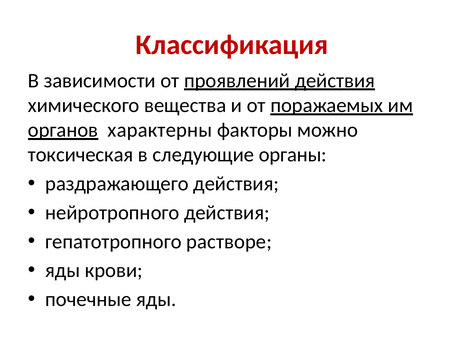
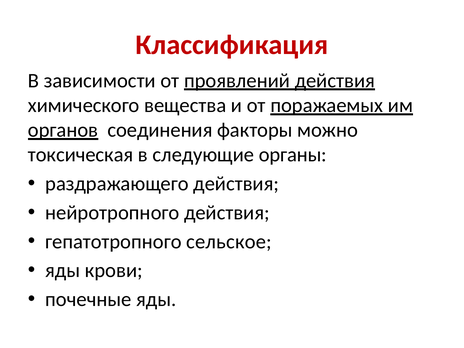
характерны: характерны -> соединения
растворе: растворе -> сельское
